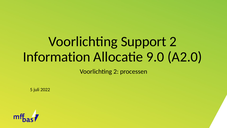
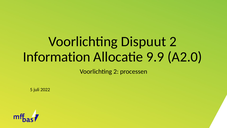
Support: Support -> Dispuut
9.0: 9.0 -> 9.9
